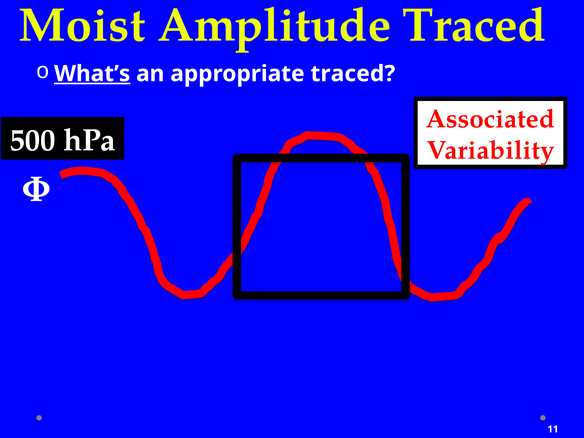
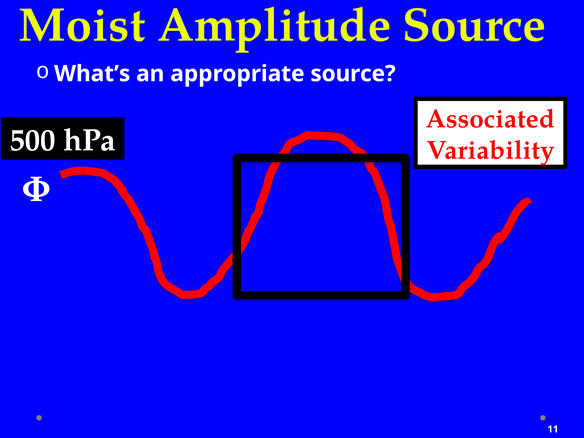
Amplitude Traced: Traced -> Source
What’s underline: present -> none
appropriate traced: traced -> source
